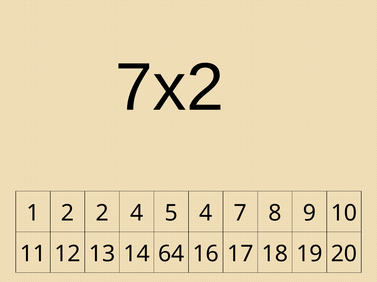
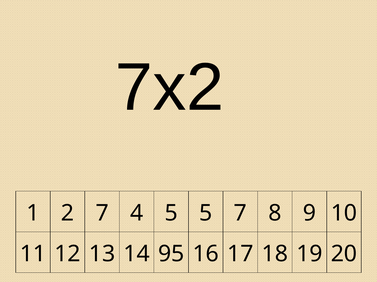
2 2: 2 -> 7
5 4: 4 -> 5
64: 64 -> 95
